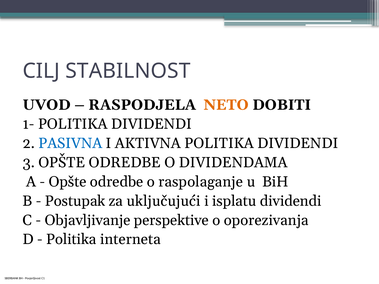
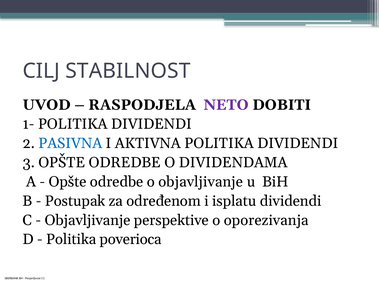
NETO colour: orange -> purple
o raspolaganje: raspolaganje -> objavljivanje
uključujući: uključujući -> određenom
interneta: interneta -> poverioca
